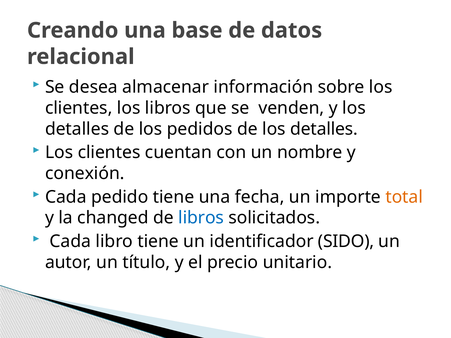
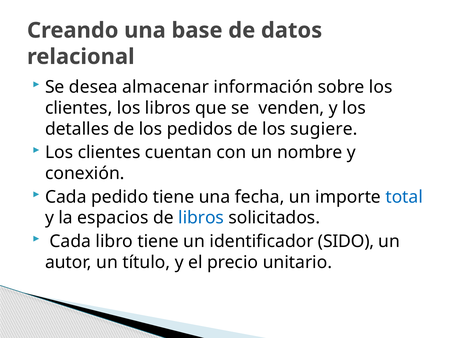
de los detalles: detalles -> sugiere
total colour: orange -> blue
changed: changed -> espacios
